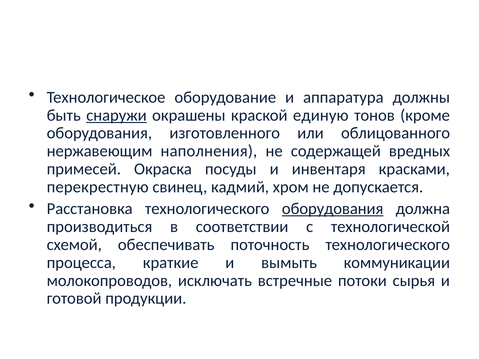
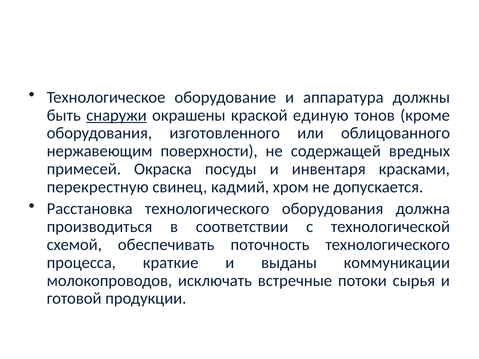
наполнения: наполнения -> поверхности
оборудования at (333, 209) underline: present -> none
вымыть: вымыть -> выданы
